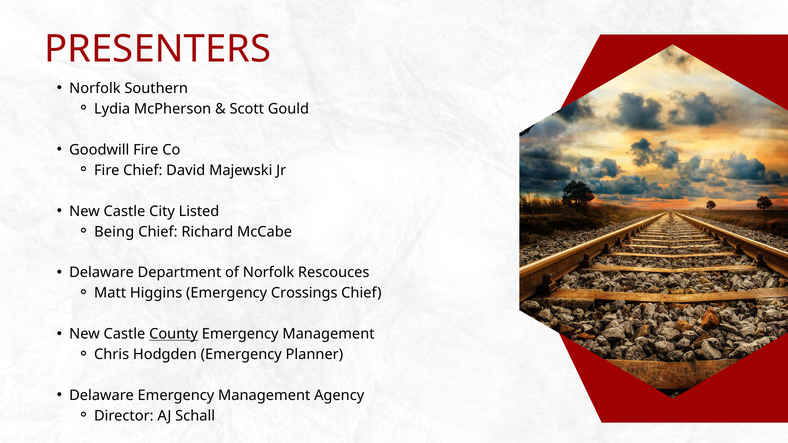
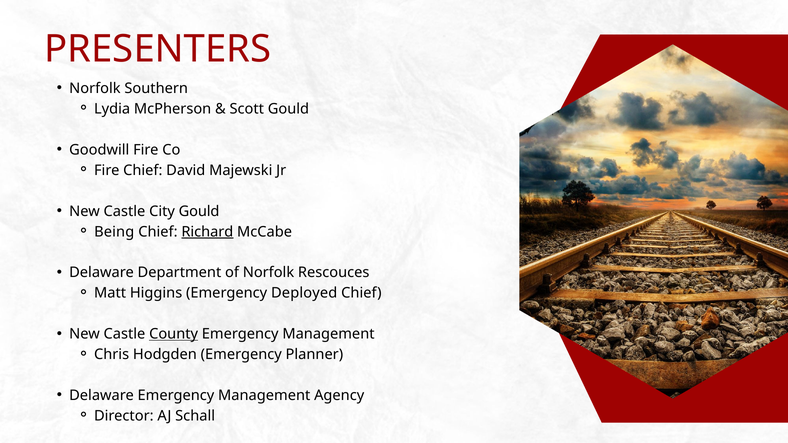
City Listed: Listed -> Gould
Richard underline: none -> present
Crossings: Crossings -> Deployed
